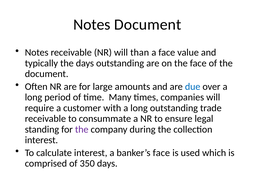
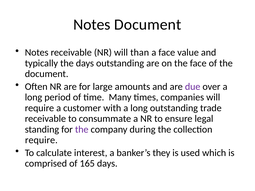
due colour: blue -> purple
interest at (41, 140): interest -> require
banker’s face: face -> they
350: 350 -> 165
